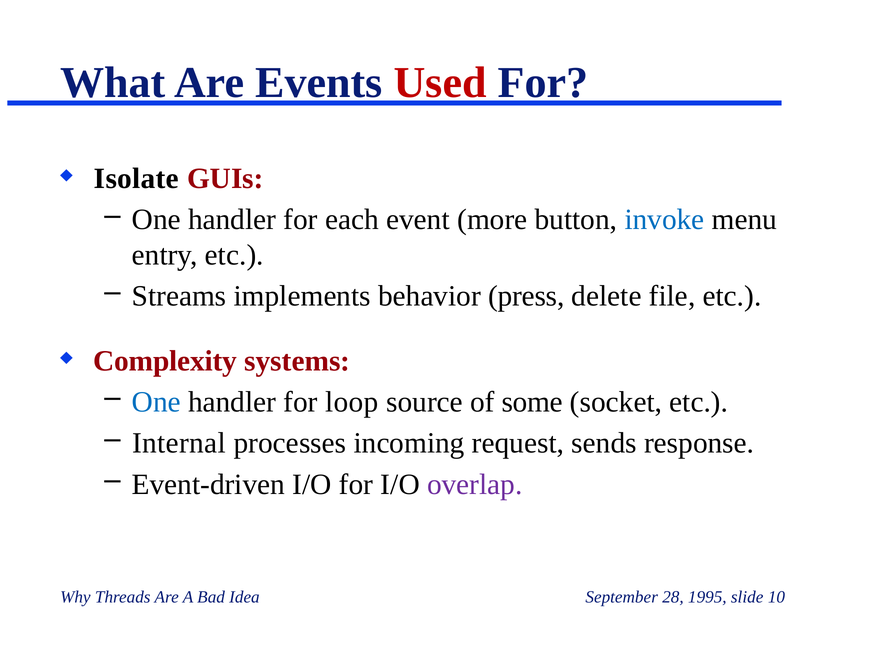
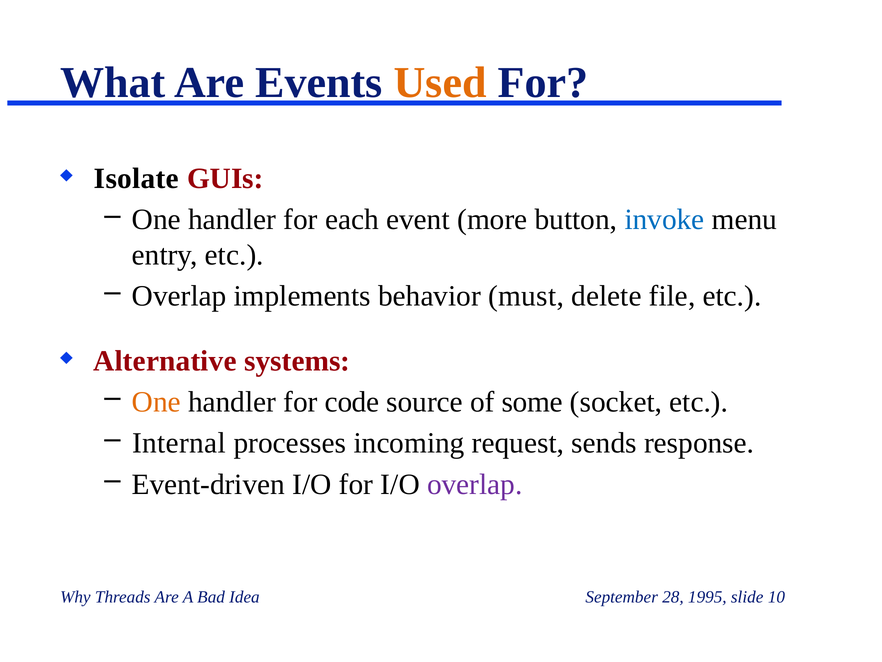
Used colour: red -> orange
Streams at (179, 296): Streams -> Overlap
press: press -> must
Complexity: Complexity -> Alternative
One at (156, 402) colour: blue -> orange
loop: loop -> code
